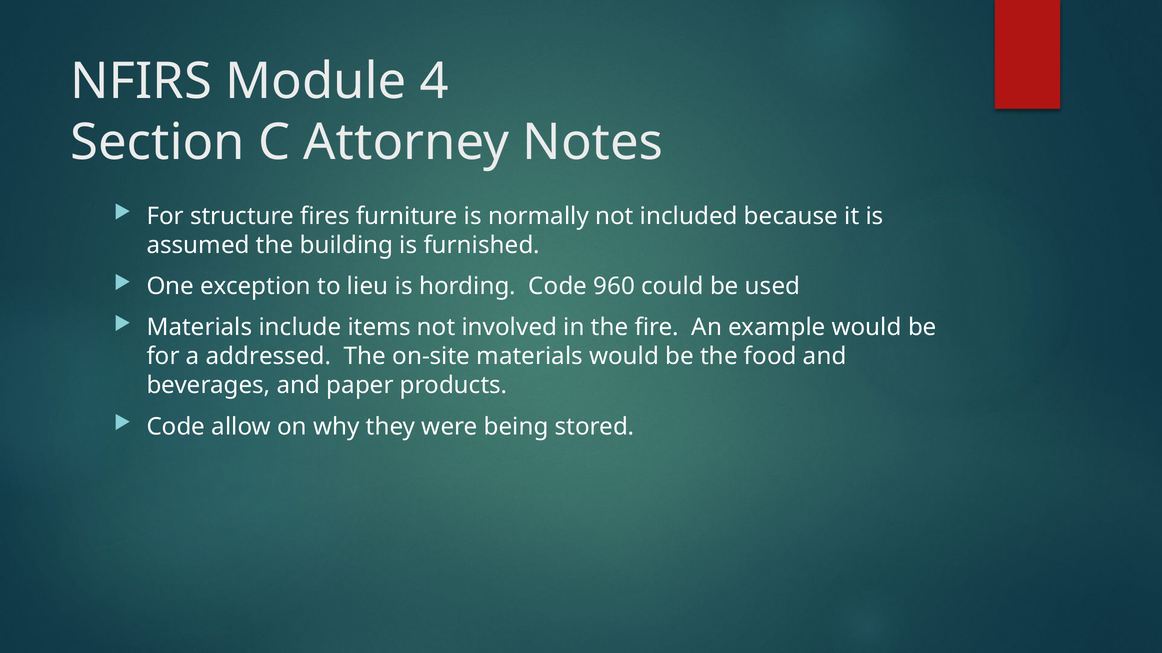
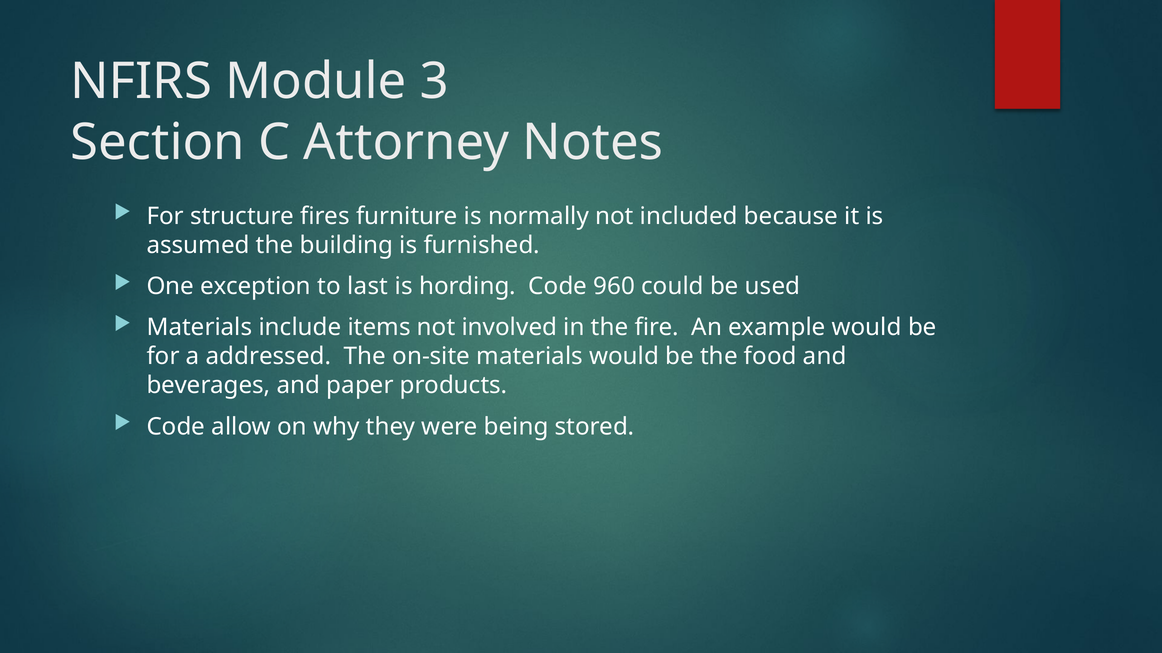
4: 4 -> 3
lieu: lieu -> last
